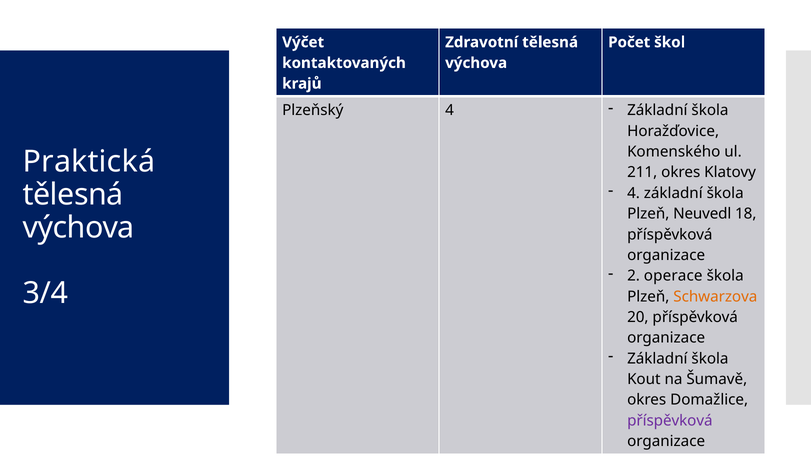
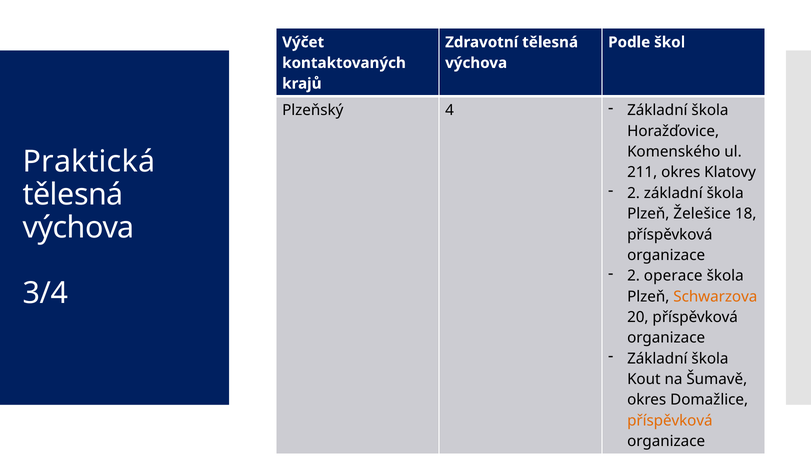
Počet: Počet -> Podle
4 at (634, 193): 4 -> 2
Neuvedl: Neuvedl -> Želešice
příspěvková at (670, 421) colour: purple -> orange
